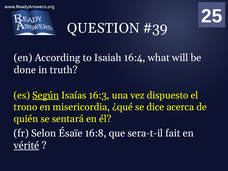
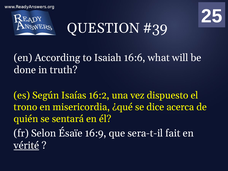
16:4: 16:4 -> 16:6
Según underline: present -> none
16:3: 16:3 -> 16:2
16:8: 16:8 -> 16:9
